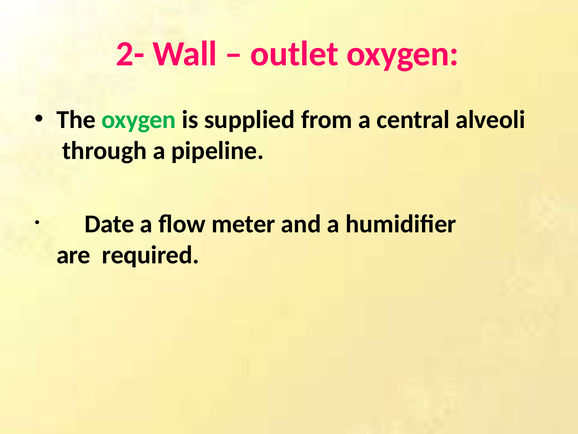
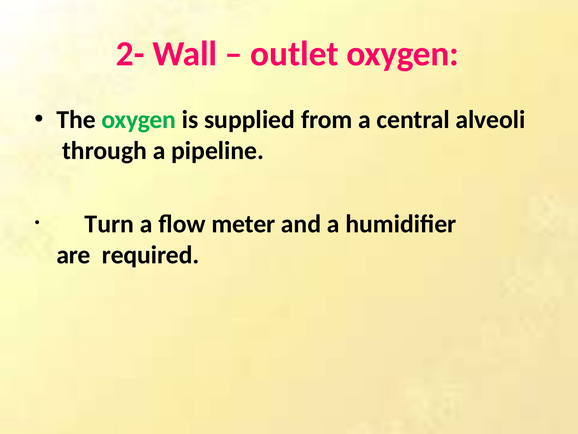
Date: Date -> Turn
